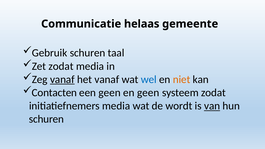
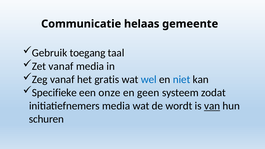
Gebruik schuren: schuren -> toegang
Zet zodat: zodat -> vanaf
vanaf at (62, 79) underline: present -> none
het vanaf: vanaf -> gratis
niet colour: orange -> blue
Contacten: Contacten -> Specifieke
een geen: geen -> onze
